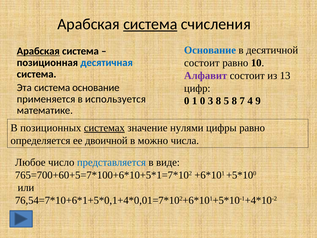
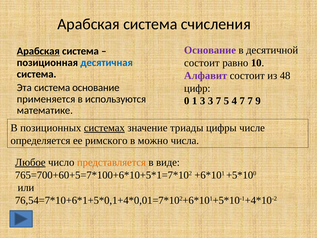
система at (150, 24) underline: present -> none
Основание at (210, 50) colour: blue -> purple
13: 13 -> 48
используется: используется -> используются
1 0: 0 -> 3
3 8: 8 -> 7
5 8: 8 -> 4
7 4: 4 -> 7
нулями: нулями -> триады
цифры равно: равно -> числе
двоичной: двоичной -> римского
Любое underline: none -> present
представляется colour: blue -> orange
